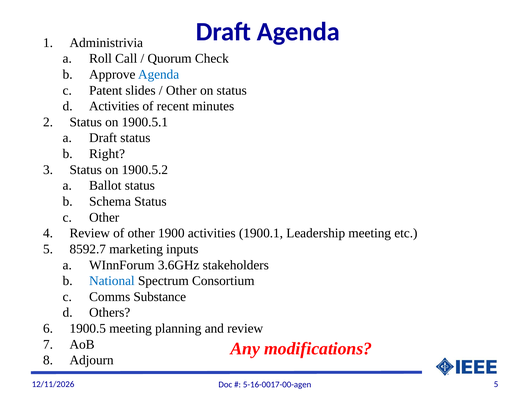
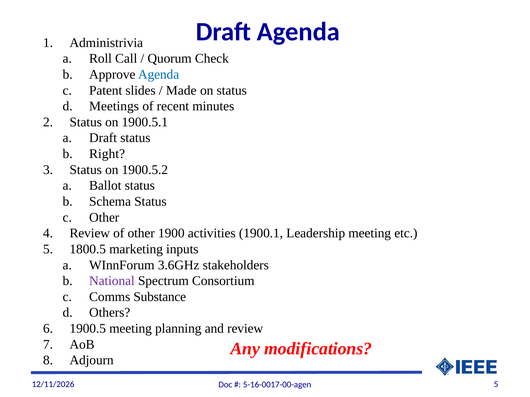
Other at (181, 90): Other -> Made
Activities at (114, 106): Activities -> Meetings
8592.7: 8592.7 -> 1800.5
National colour: blue -> purple
